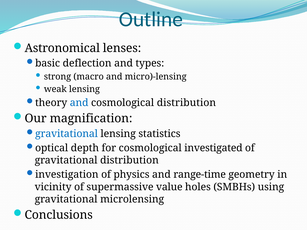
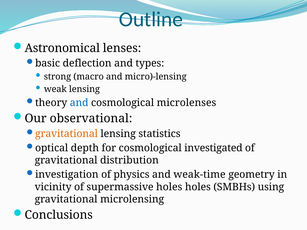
cosmological distribution: distribution -> microlenses
magnification: magnification -> observational
gravitational at (67, 134) colour: blue -> orange
range-time: range-time -> weak-time
supermassive value: value -> holes
